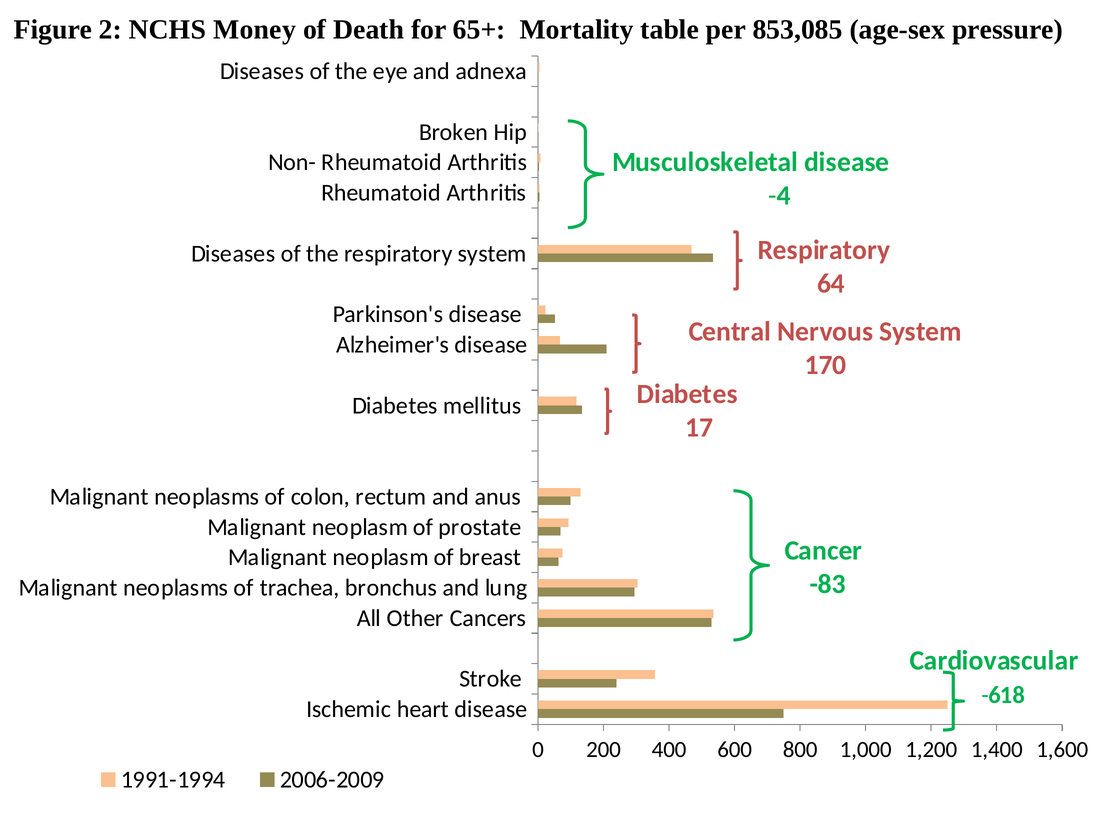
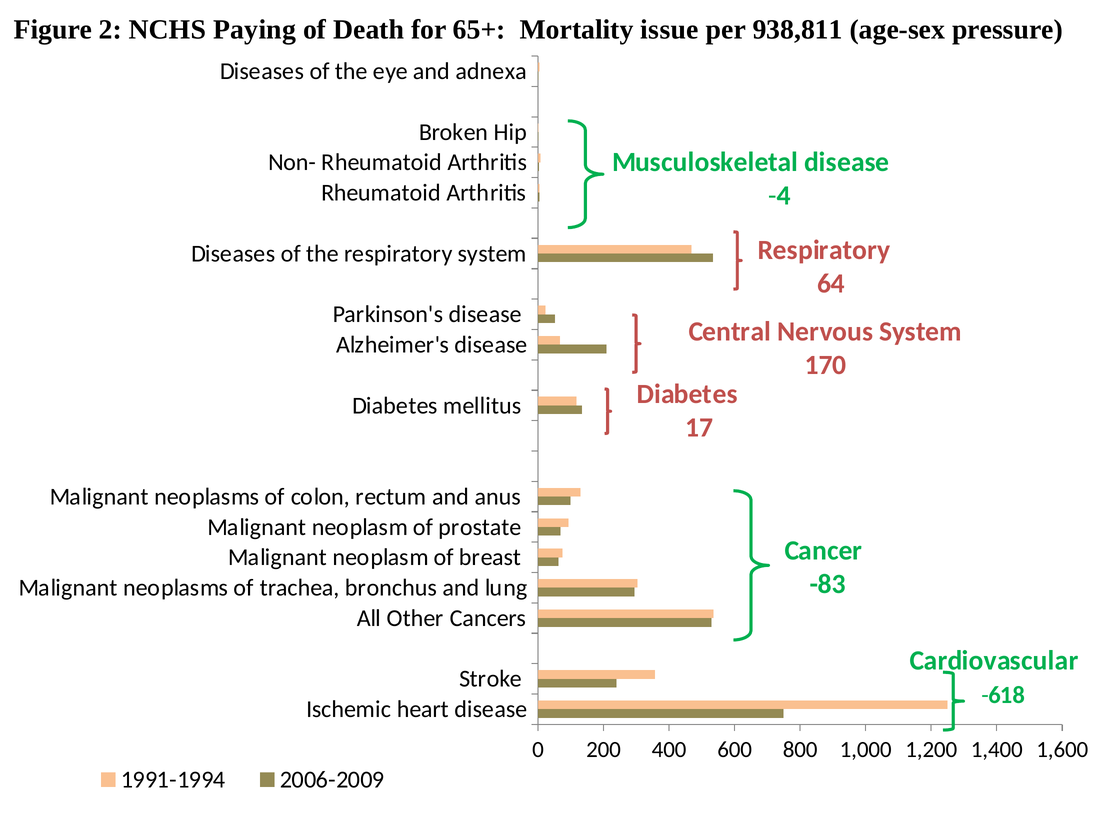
Money: Money -> Paying
table: table -> issue
853,085: 853,085 -> 938,811
